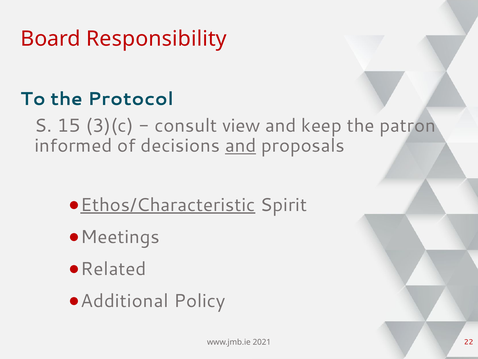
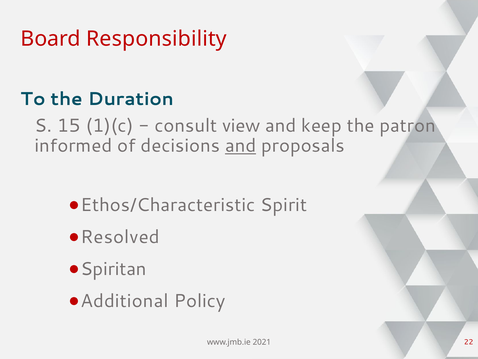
Protocol: Protocol -> Duration
3)(c: 3)(c -> 1)(c
Ethos/Characteristic underline: present -> none
Meetings: Meetings -> Resolved
Related: Related -> Spiritan
